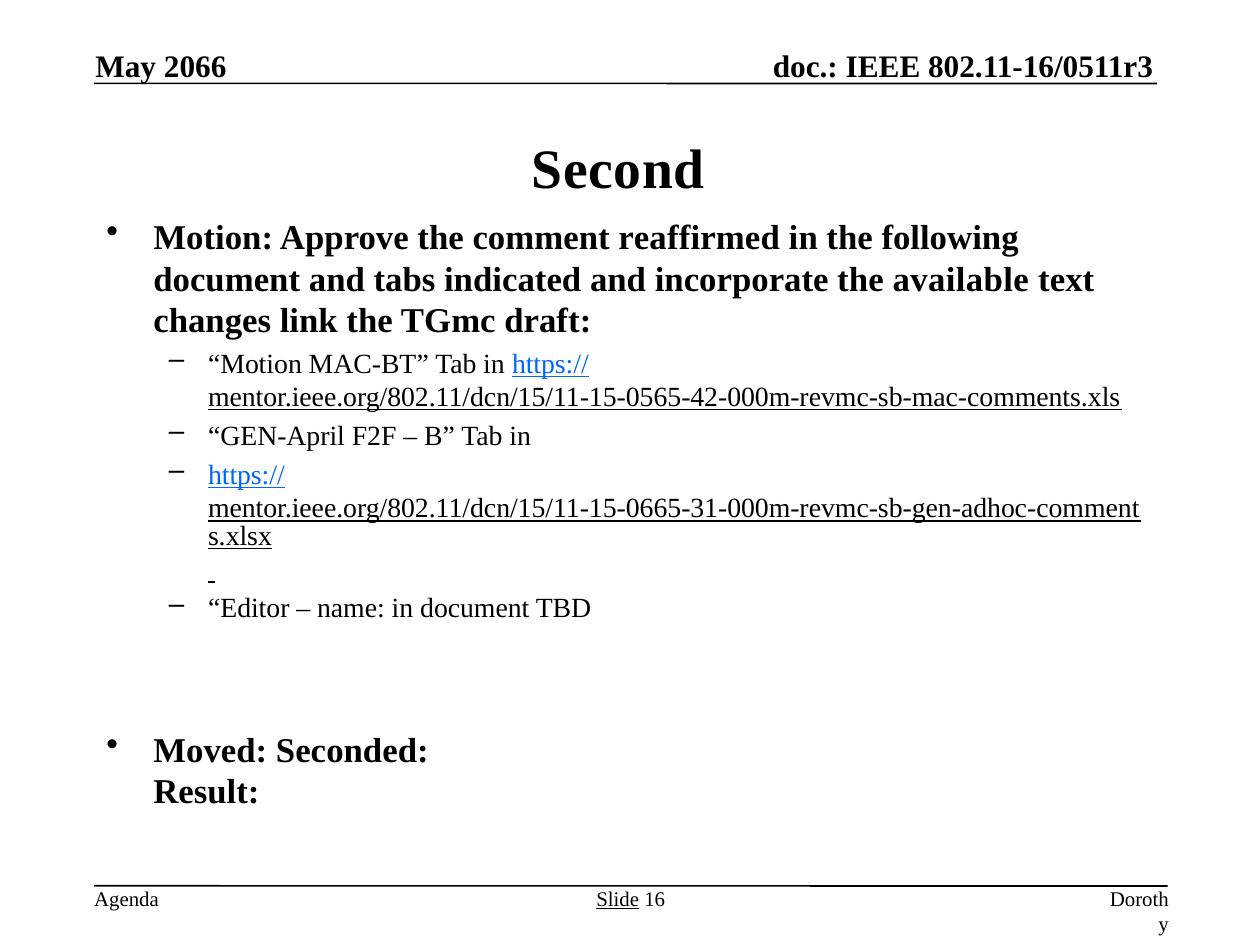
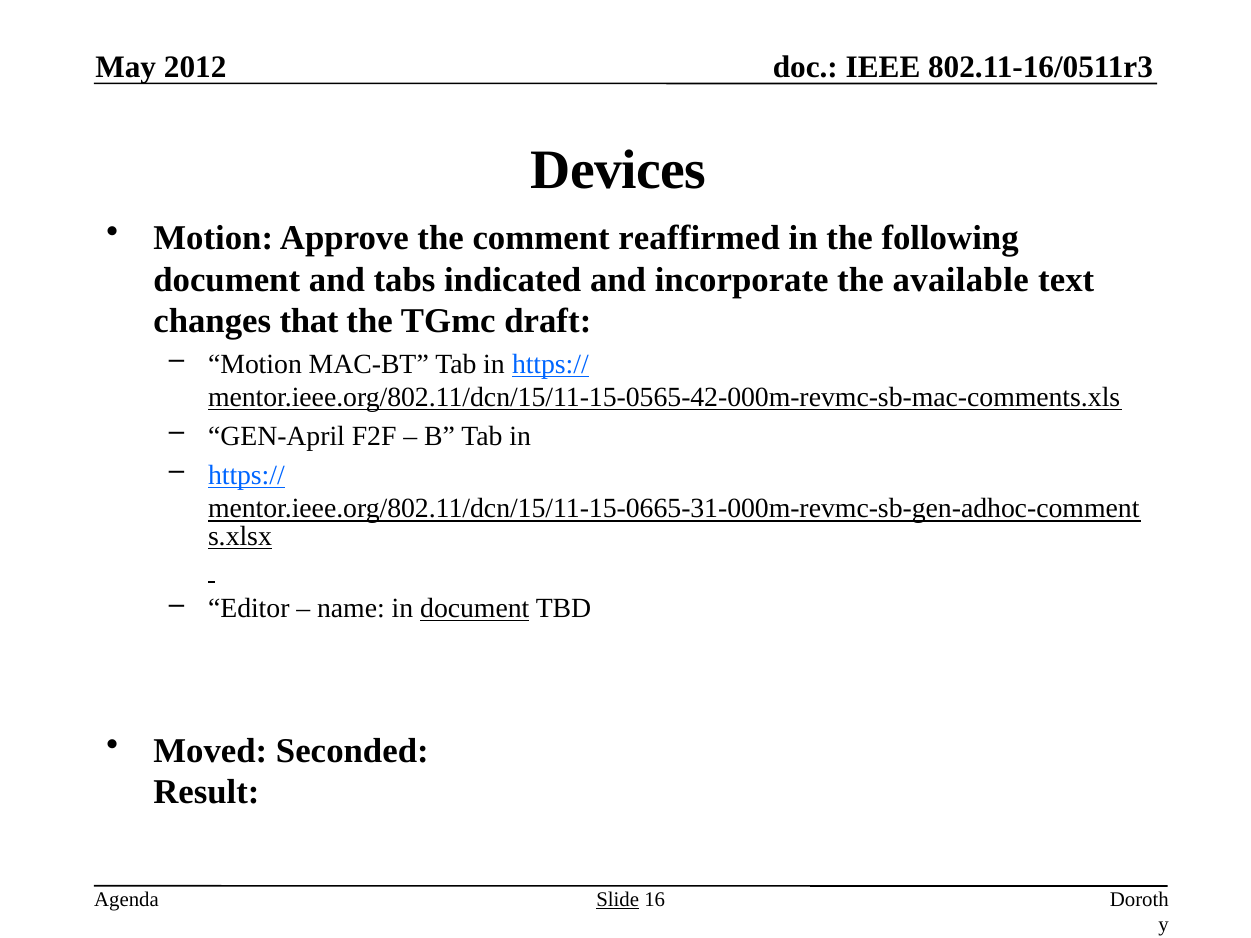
2066: 2066 -> 2012
Second: Second -> Devices
link: link -> that
document at (475, 609) underline: none -> present
